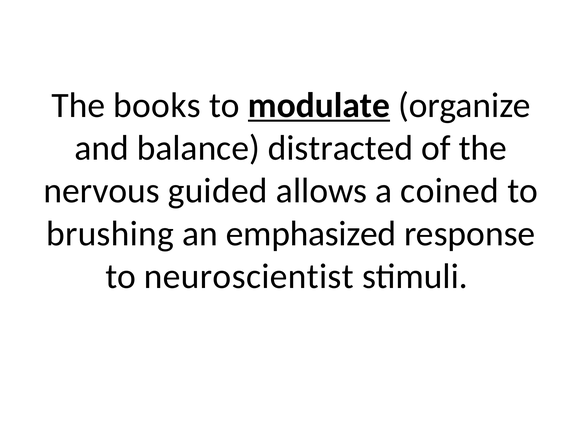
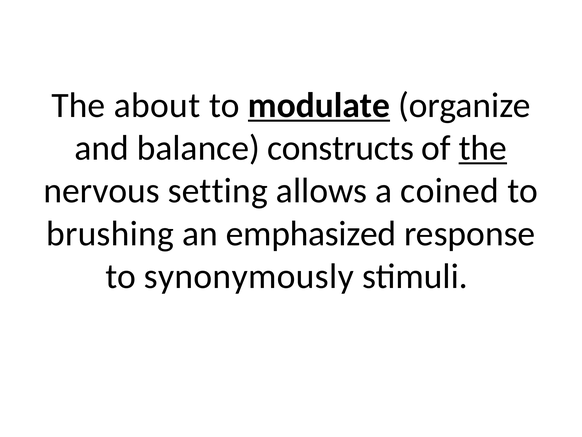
books: books -> about
distracted: distracted -> constructs
the at (483, 148) underline: none -> present
guided: guided -> setting
neuroscientist: neuroscientist -> synonymously
